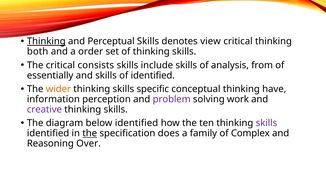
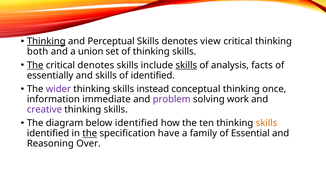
order: order -> union
The at (35, 65) underline: none -> present
critical consists: consists -> denotes
skills at (186, 65) underline: none -> present
from: from -> facts
wider colour: orange -> purple
specific: specific -> instead
have: have -> once
perception: perception -> immediate
skills at (266, 123) colour: purple -> orange
does: does -> have
Complex: Complex -> Essential
